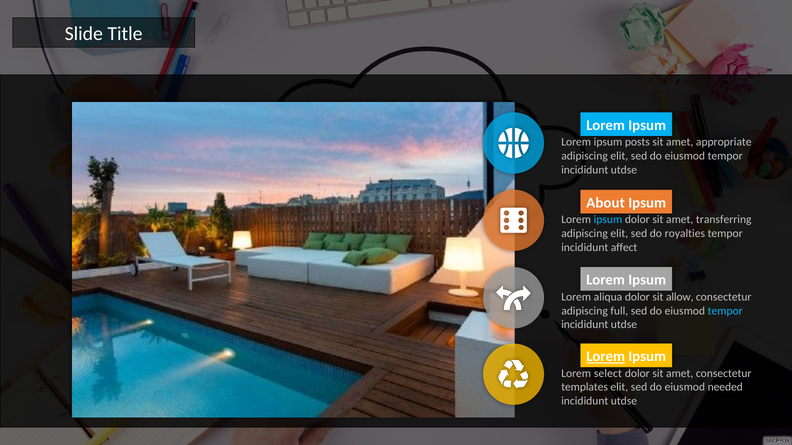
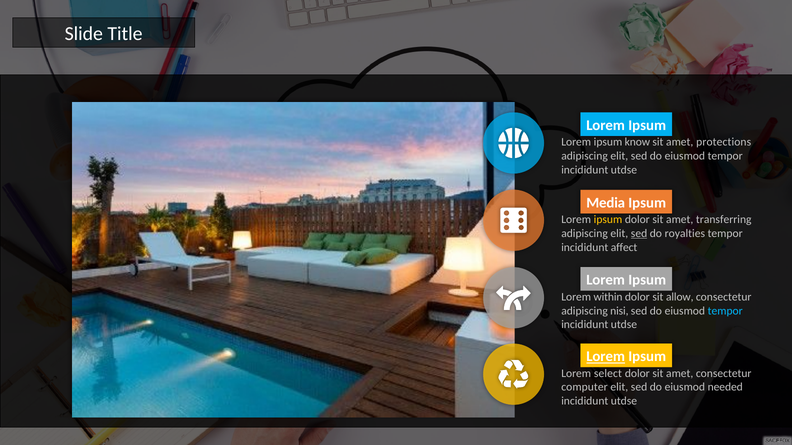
posts: posts -> know
appropriate: appropriate -> protections
About: About -> Media
ipsum at (608, 220) colour: light blue -> yellow
sed at (639, 234) underline: none -> present
aliqua: aliqua -> within
full: full -> nisi
templates: templates -> computer
